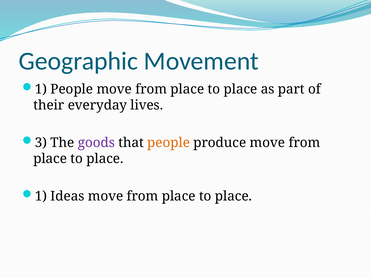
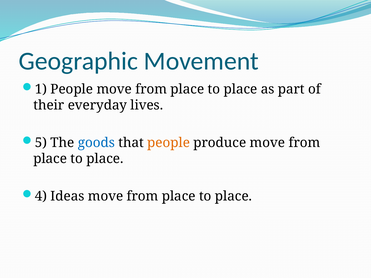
3: 3 -> 5
goods colour: purple -> blue
1 at (41, 196): 1 -> 4
